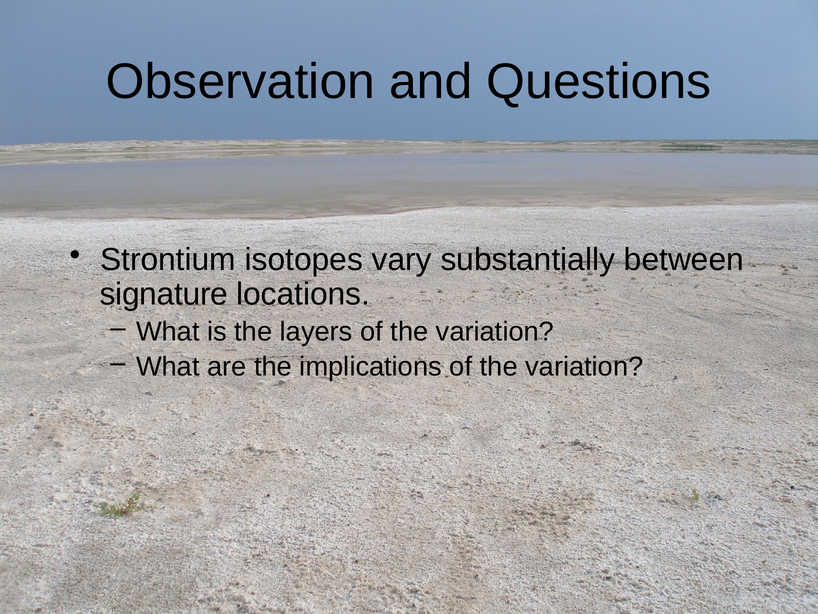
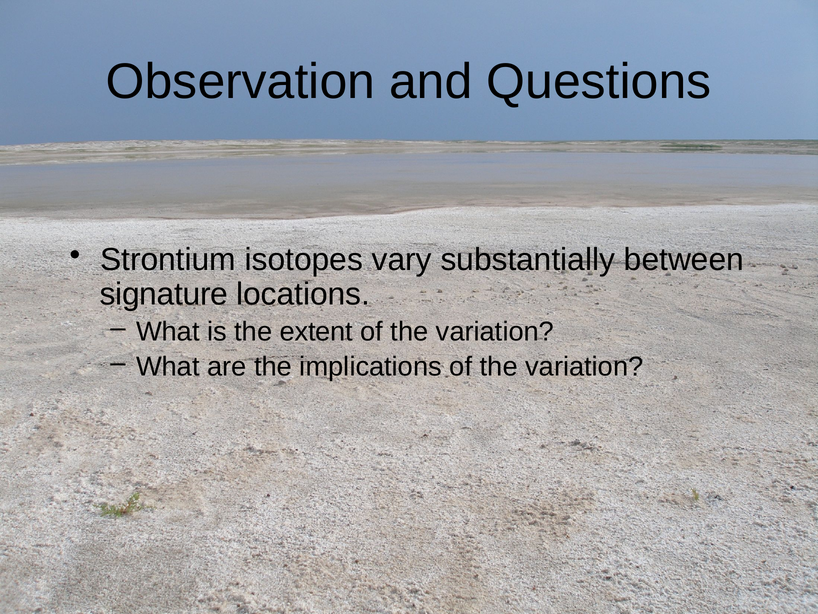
layers: layers -> extent
